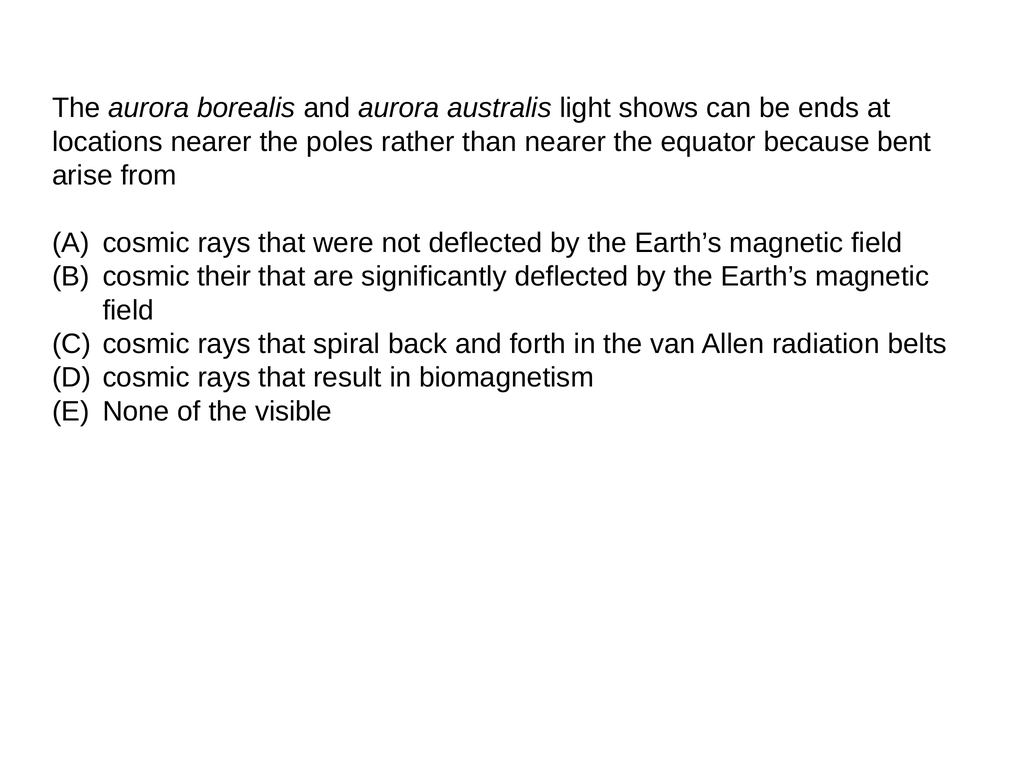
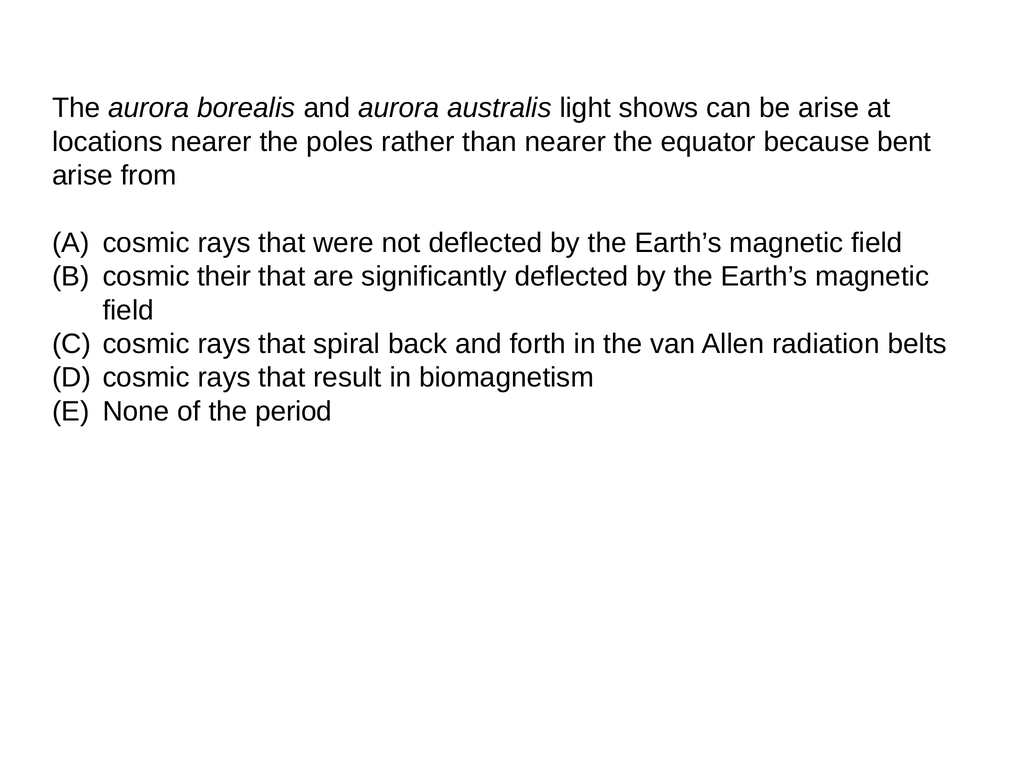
be ends: ends -> arise
visible: visible -> period
